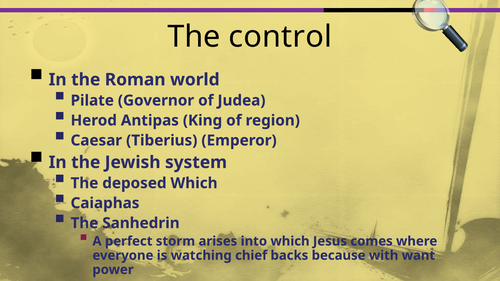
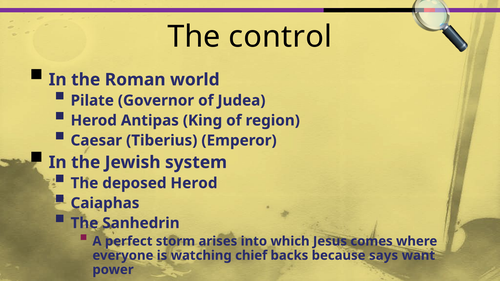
deposed Which: Which -> Herod
with: with -> says
